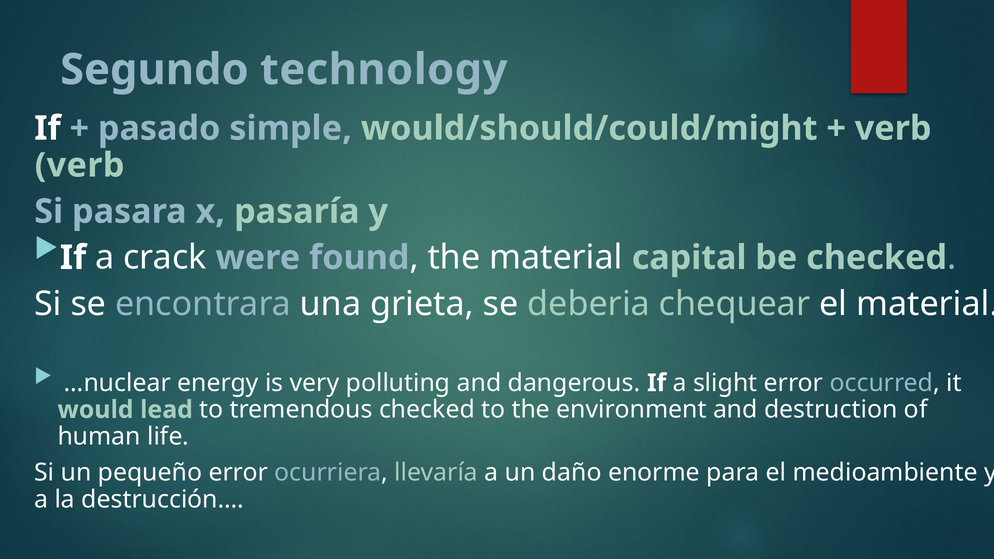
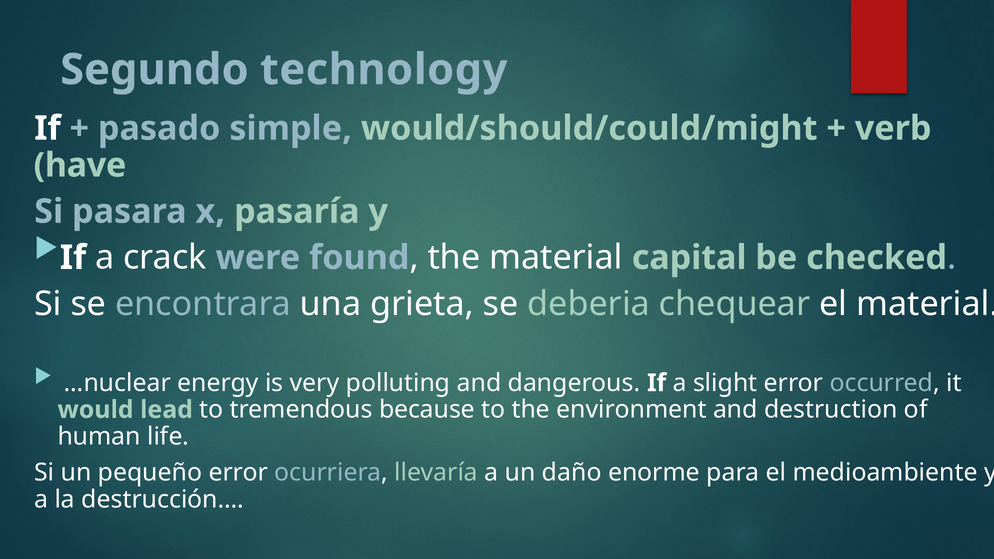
verb at (80, 165): verb -> have
tremendous checked: checked -> because
